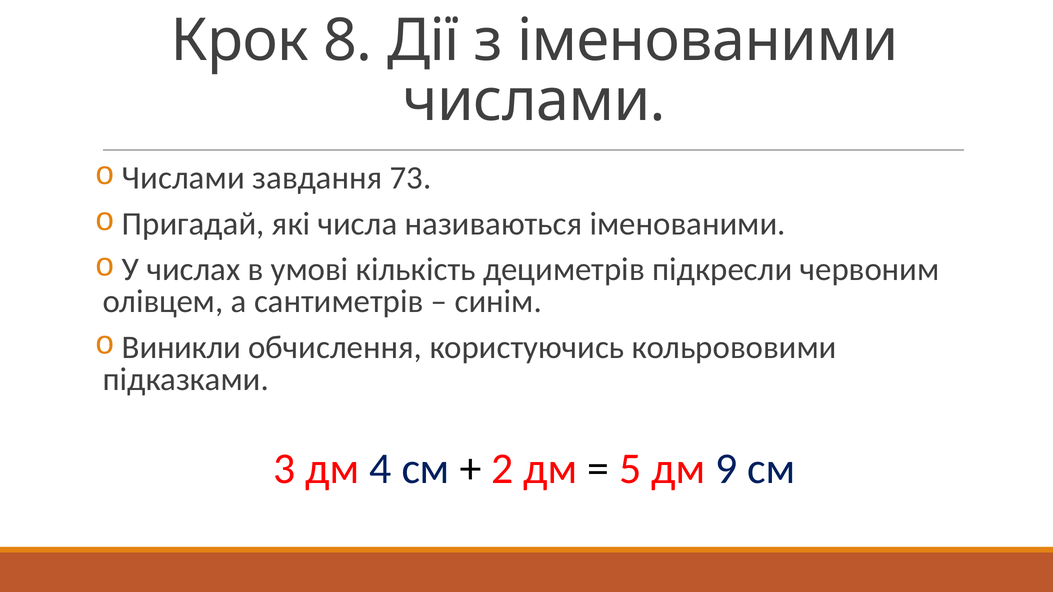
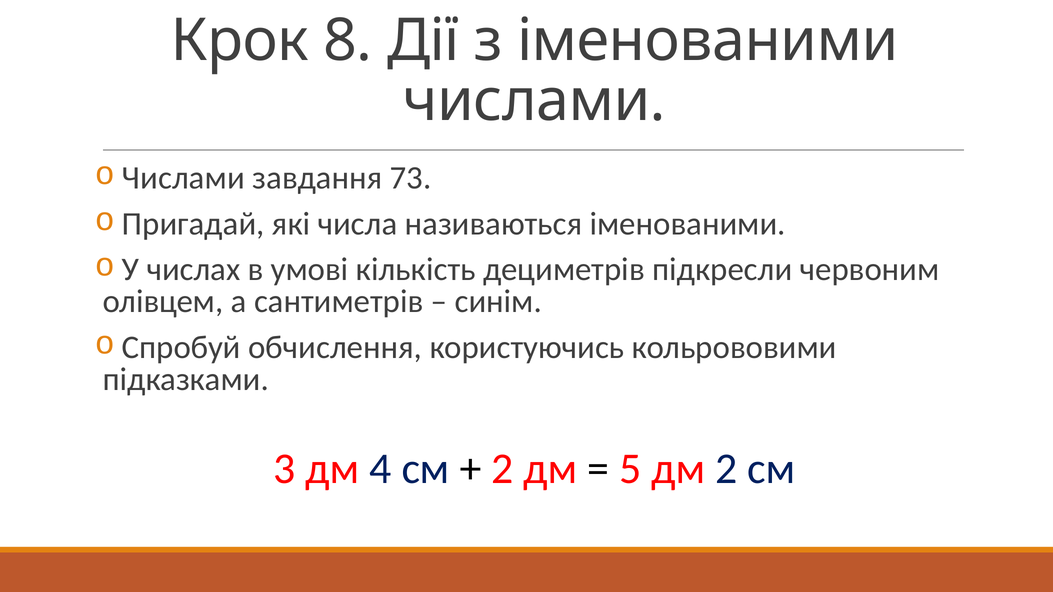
Виникли: Виникли -> Спробуй
дм 9: 9 -> 2
